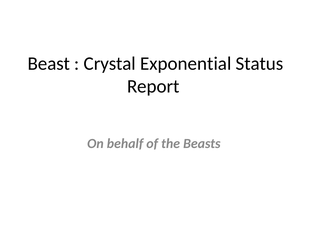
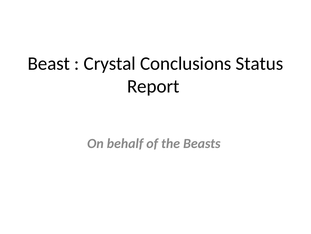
Exponential: Exponential -> Conclusions
